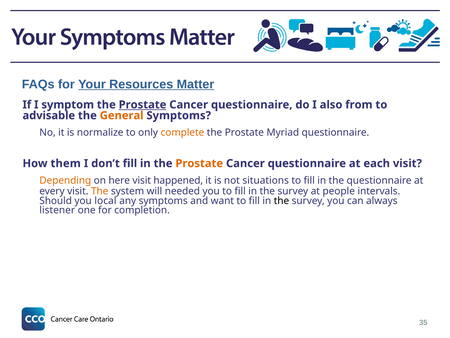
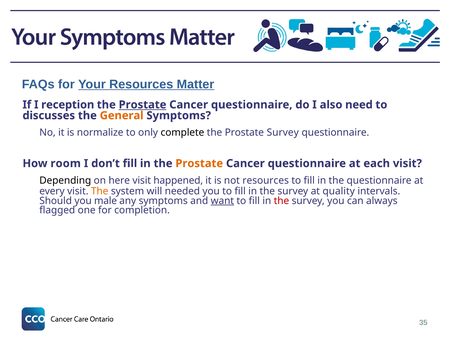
symptom: symptom -> reception
from: from -> need
advisable: advisable -> discusses
complete colour: orange -> black
Prostate Myriad: Myriad -> Survey
them: them -> room
Depending colour: orange -> black
not situations: situations -> resources
people: people -> quality
local: local -> male
want underline: none -> present
the at (281, 200) colour: black -> red
listener: listener -> flagged
